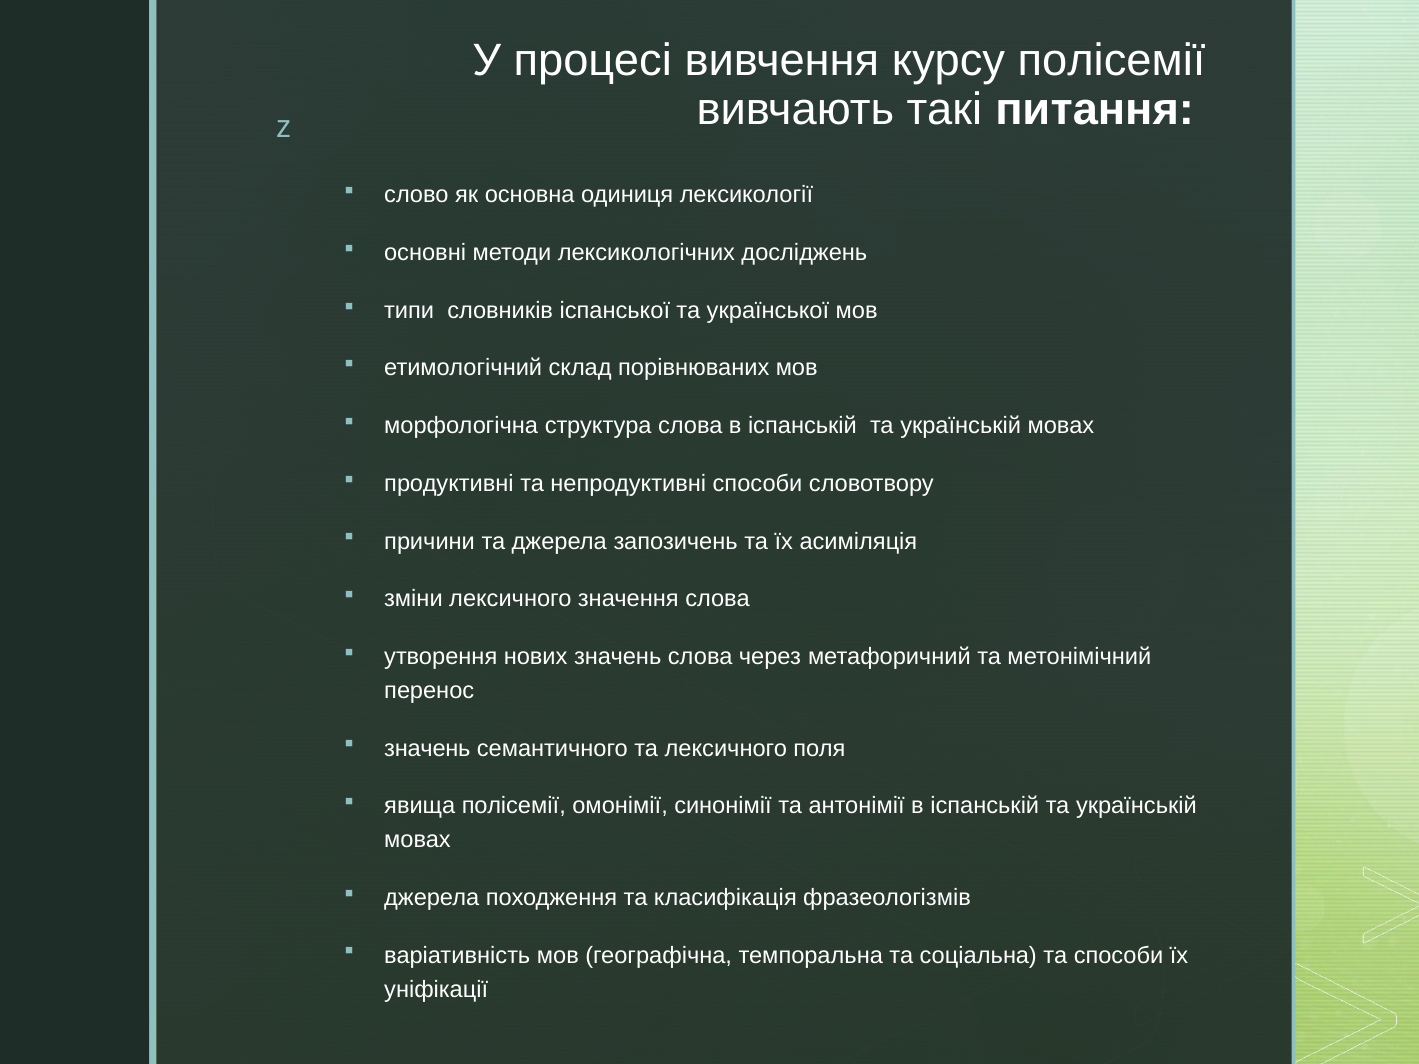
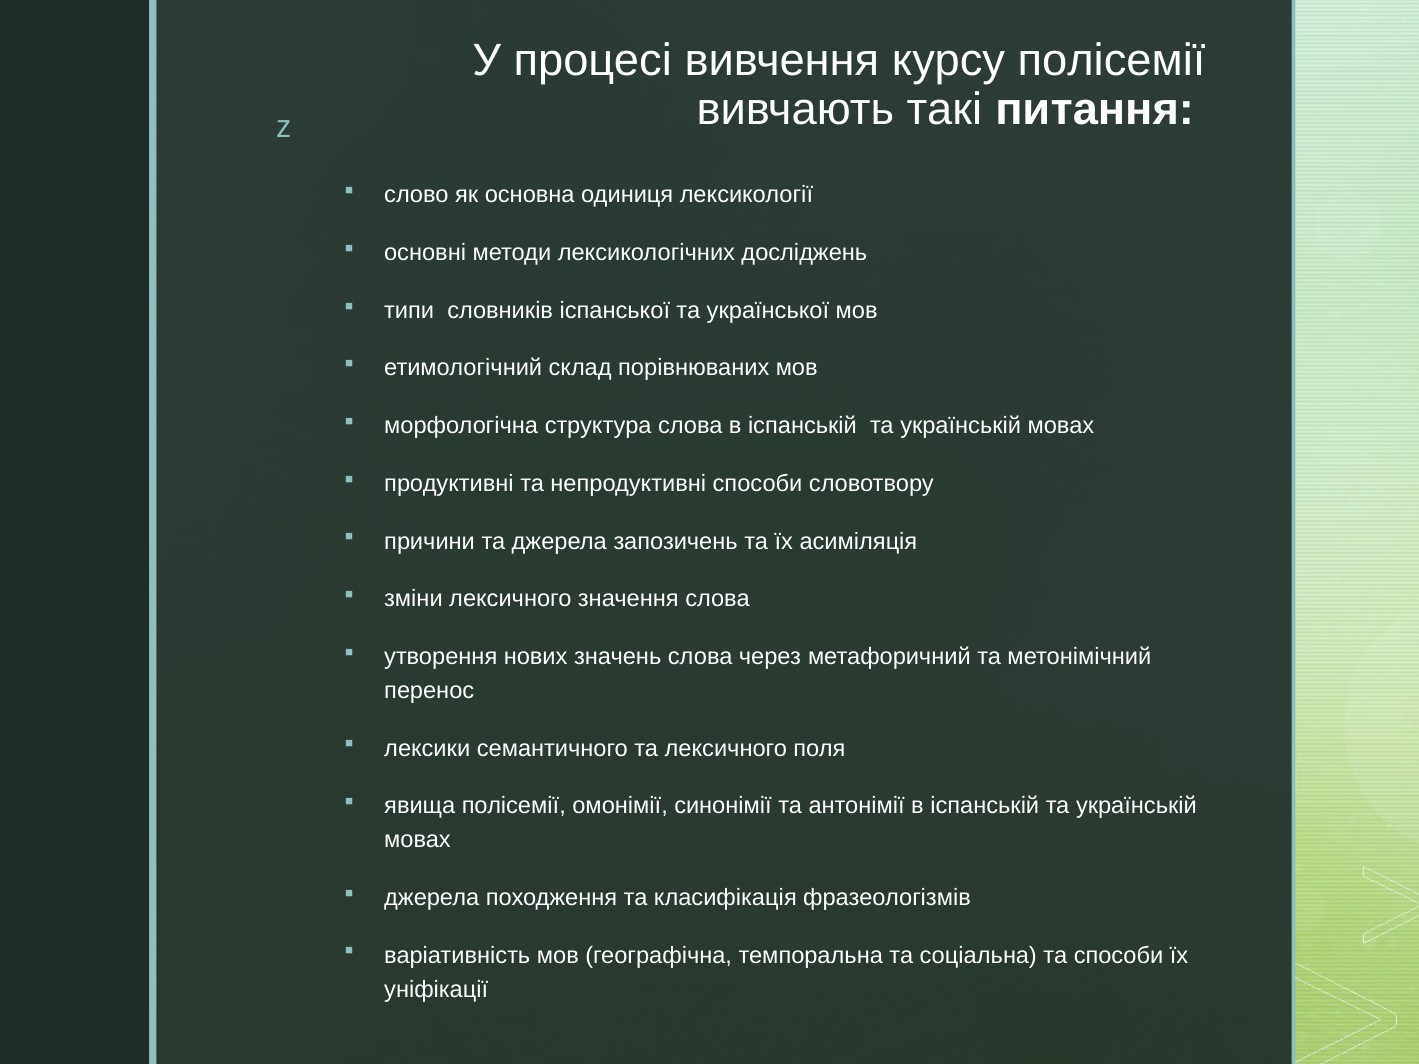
значень at (427, 749): значень -> лексики
